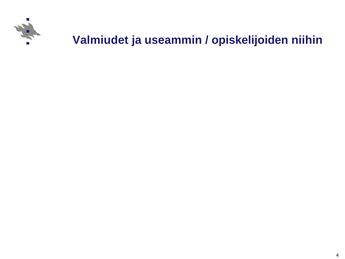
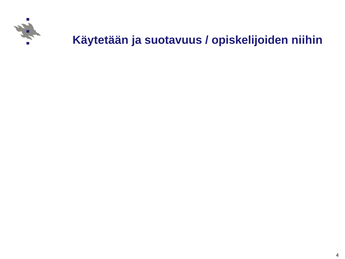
Valmiudet: Valmiudet -> Käytetään
useammin: useammin -> suotavuus
